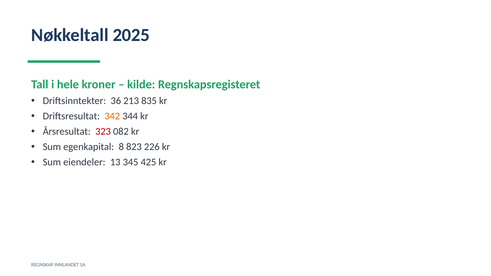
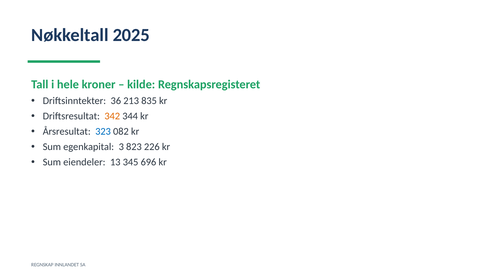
323 colour: red -> blue
8: 8 -> 3
425: 425 -> 696
